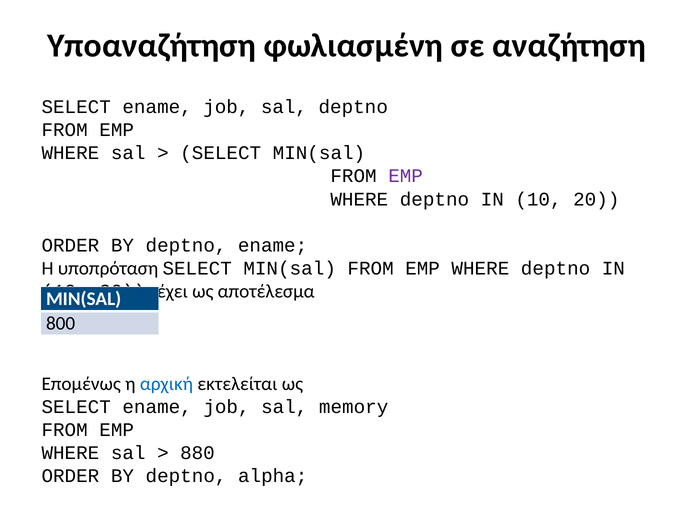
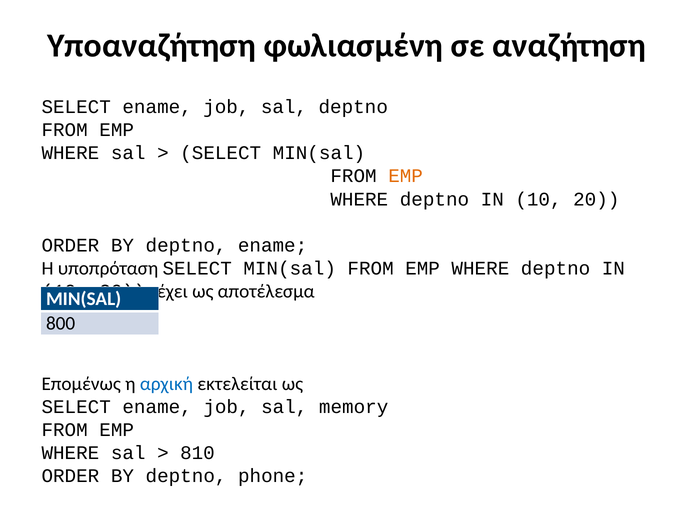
EMP at (406, 176) colour: purple -> orange
880: 880 -> 810
alpha: alpha -> phone
